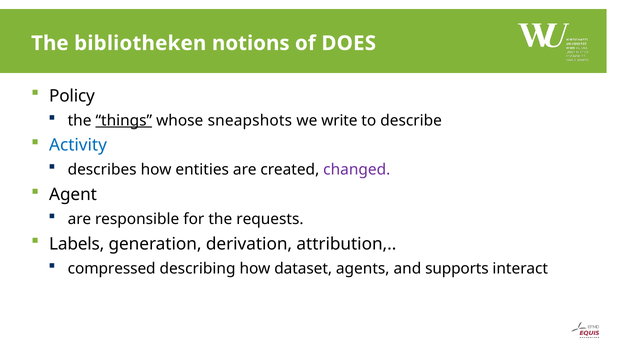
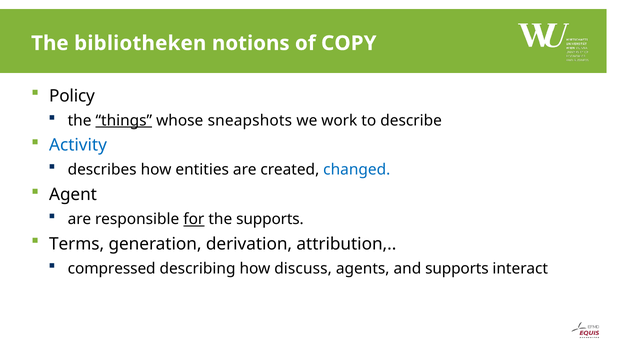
DOES: DOES -> COPY
write: write -> work
changed colour: purple -> blue
for underline: none -> present
the requests: requests -> supports
Labels: Labels -> Terms
dataset: dataset -> discuss
